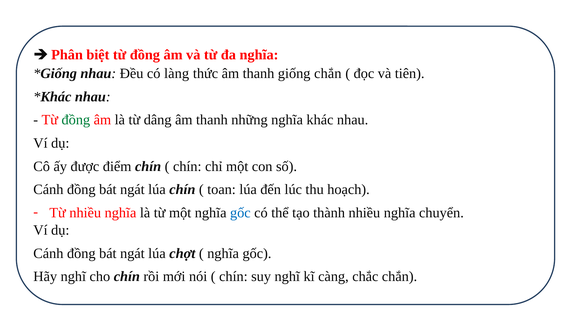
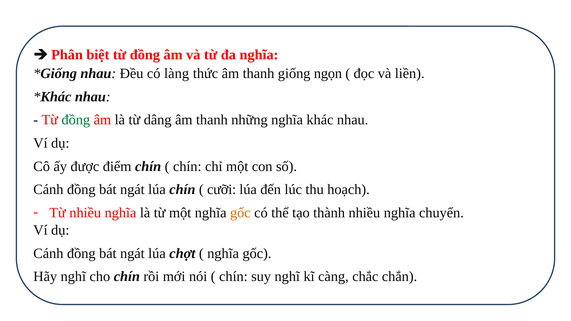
giống chắn: chắn -> ngọn
tiên: tiên -> liền
toan: toan -> cưỡi
gốc at (240, 213) colour: blue -> orange
